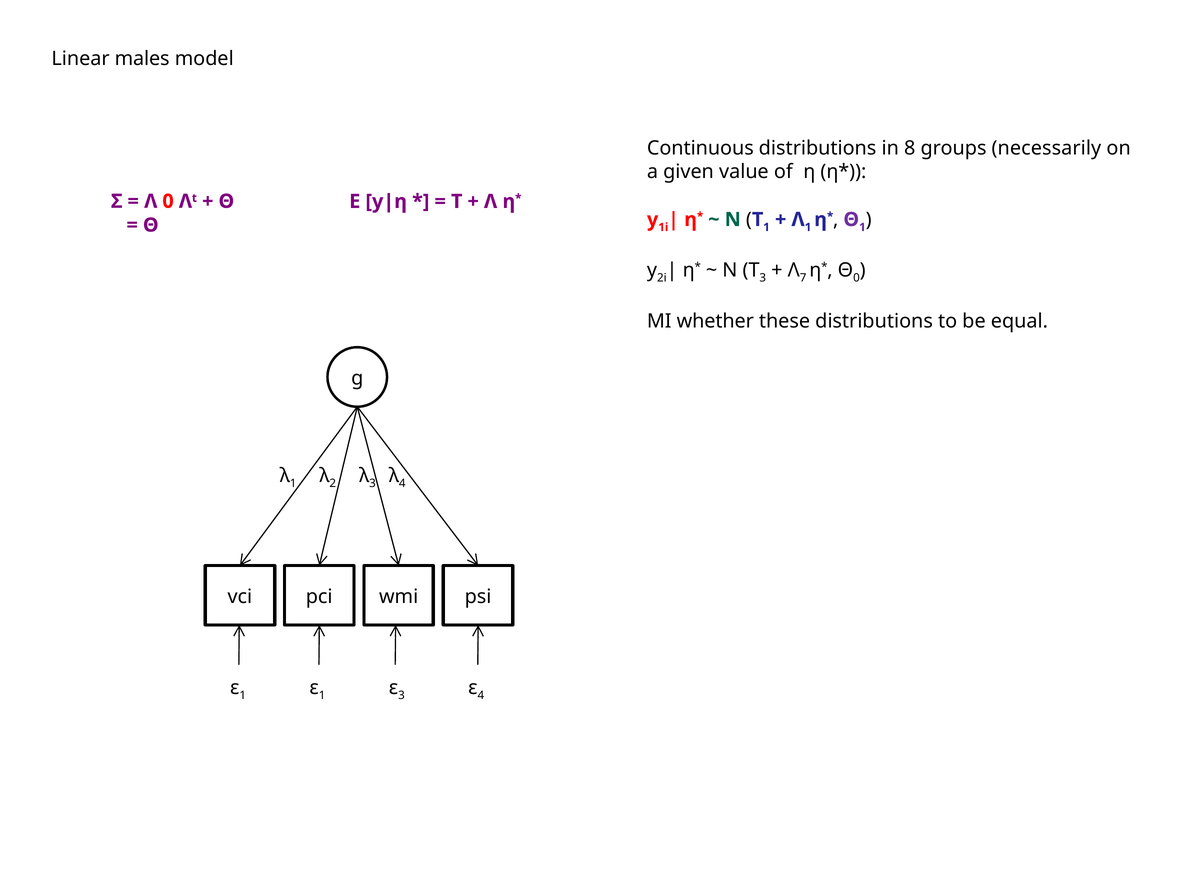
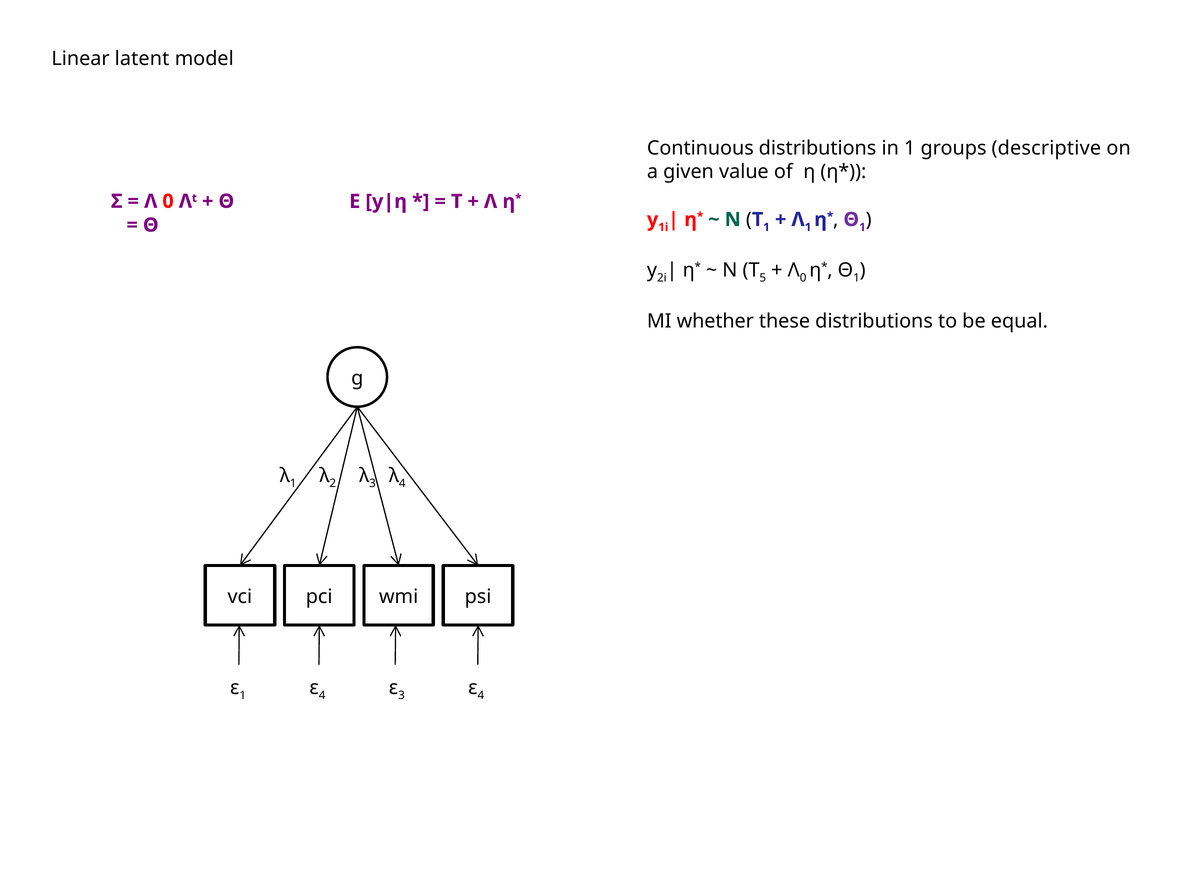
males: males -> latent
in 8: 8 -> 1
necessarily: necessarily -> descriptive
Τ 3: 3 -> 5
7 at (803, 278): 7 -> 0
0 at (856, 278): 0 -> 1
1 at (322, 695): 1 -> 4
